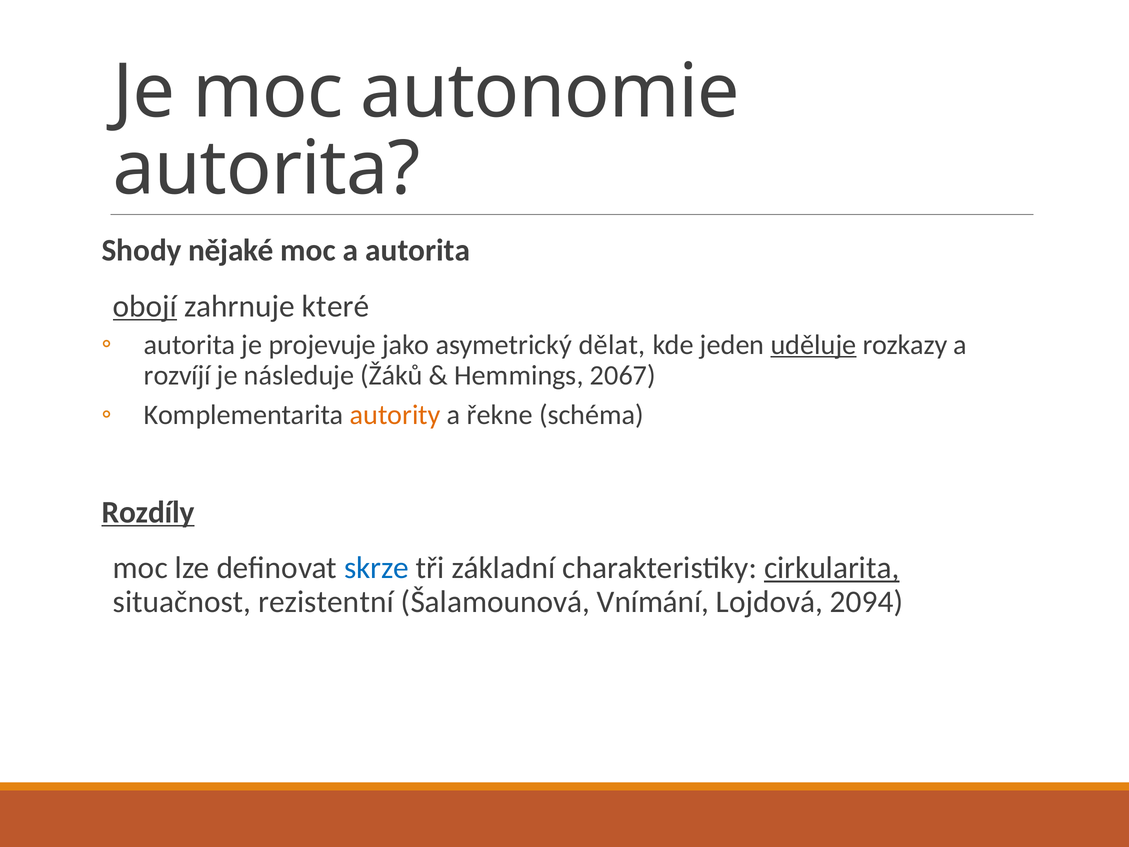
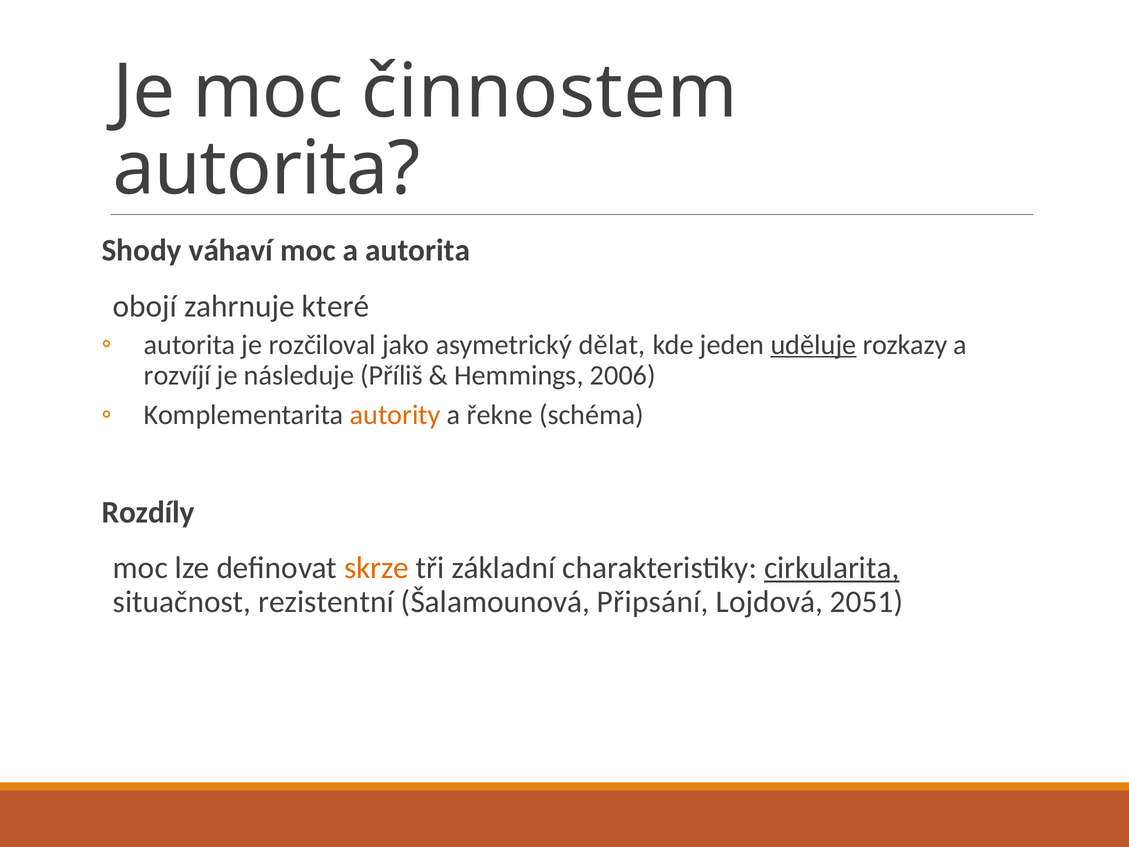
autonomie: autonomie -> činnostem
nějaké: nějaké -> váhaví
obojí underline: present -> none
projevuje: projevuje -> rozčiloval
Žáků: Žáků -> Příliš
2067: 2067 -> 2006
Rozdíly underline: present -> none
skrze colour: blue -> orange
Vnímání: Vnímání -> Připsání
2094: 2094 -> 2051
